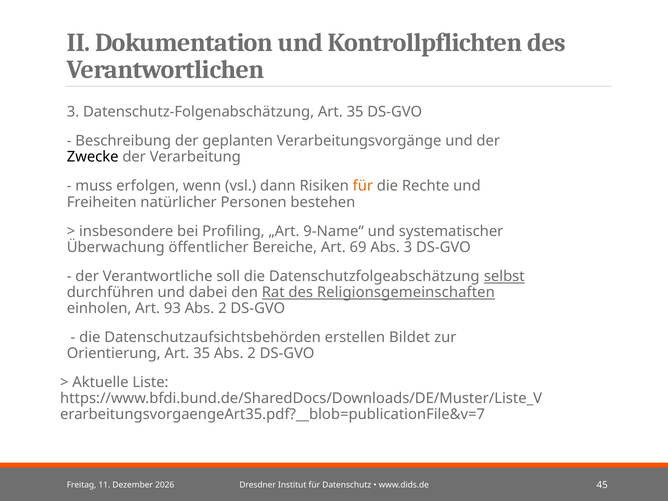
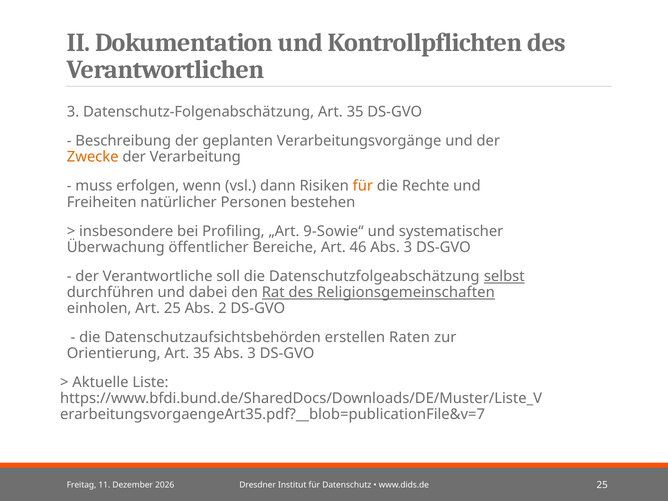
Zwecke colour: black -> orange
9-Name“: 9-Name“ -> 9-Sowie“
69: 69 -> 46
Art 93: 93 -> 25
Bildet: Bildet -> Raten
35 Abs 2: 2 -> 3
www.dids.de 45: 45 -> 25
